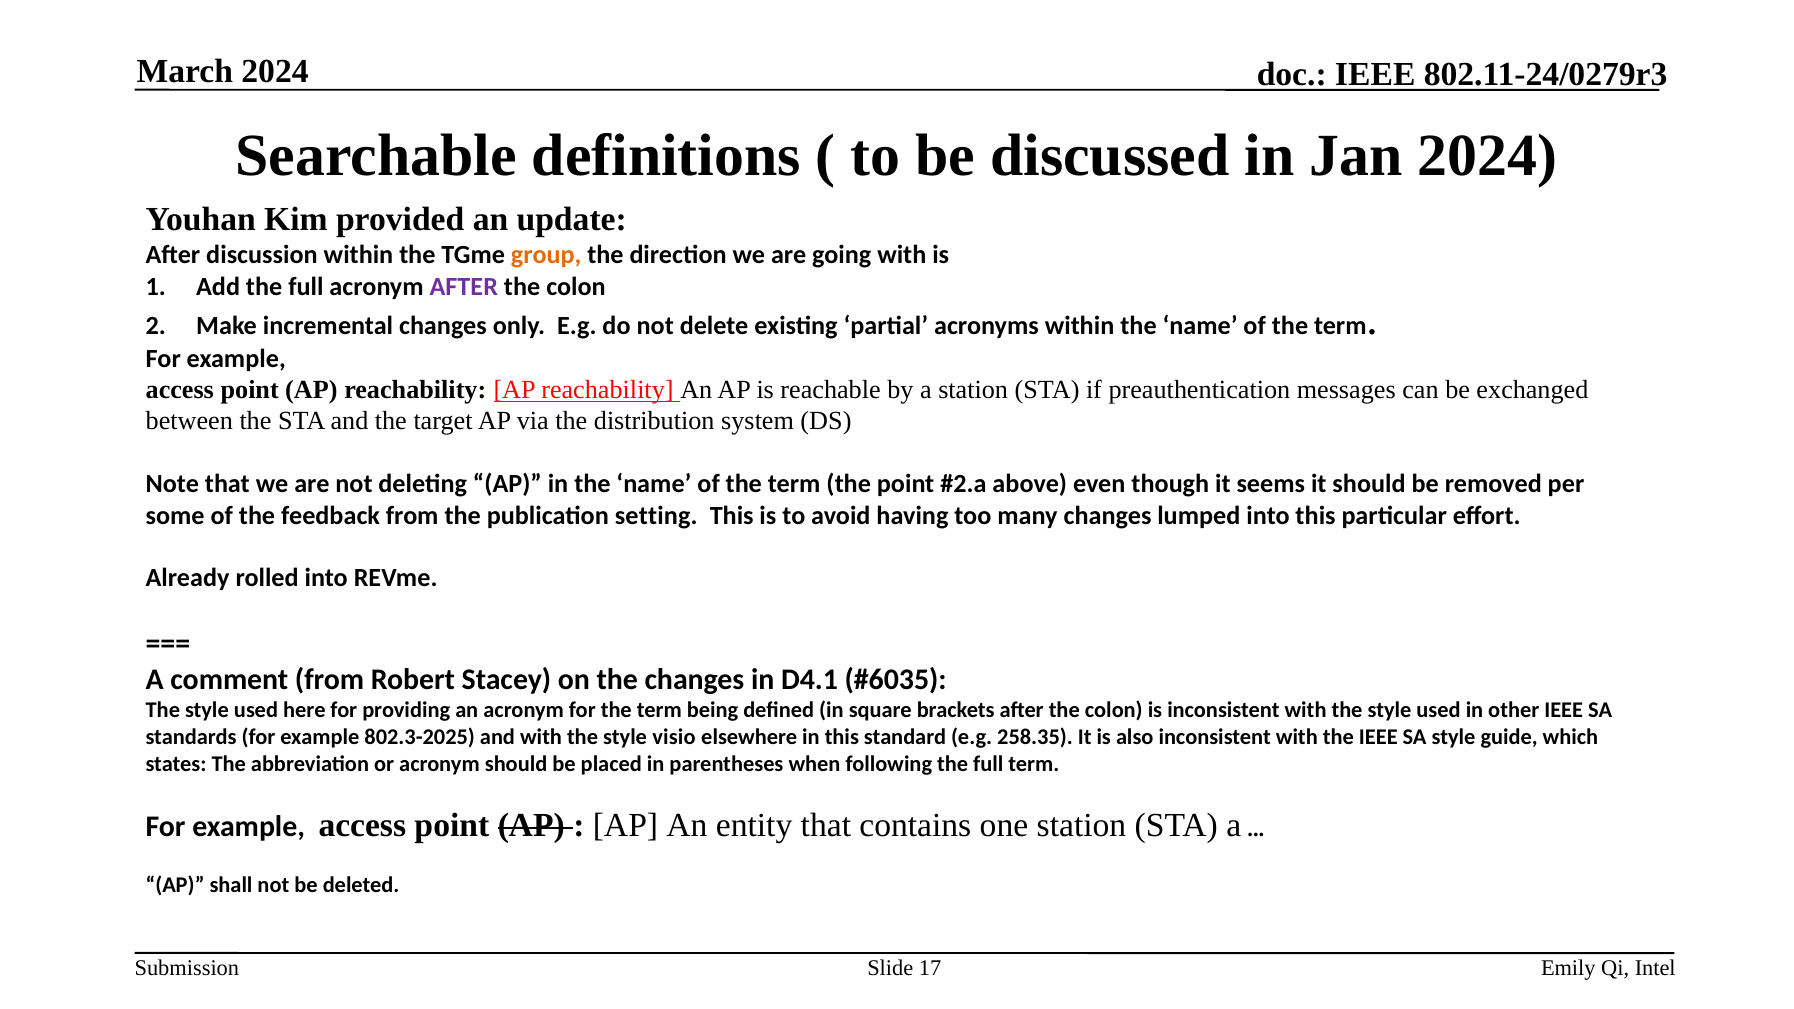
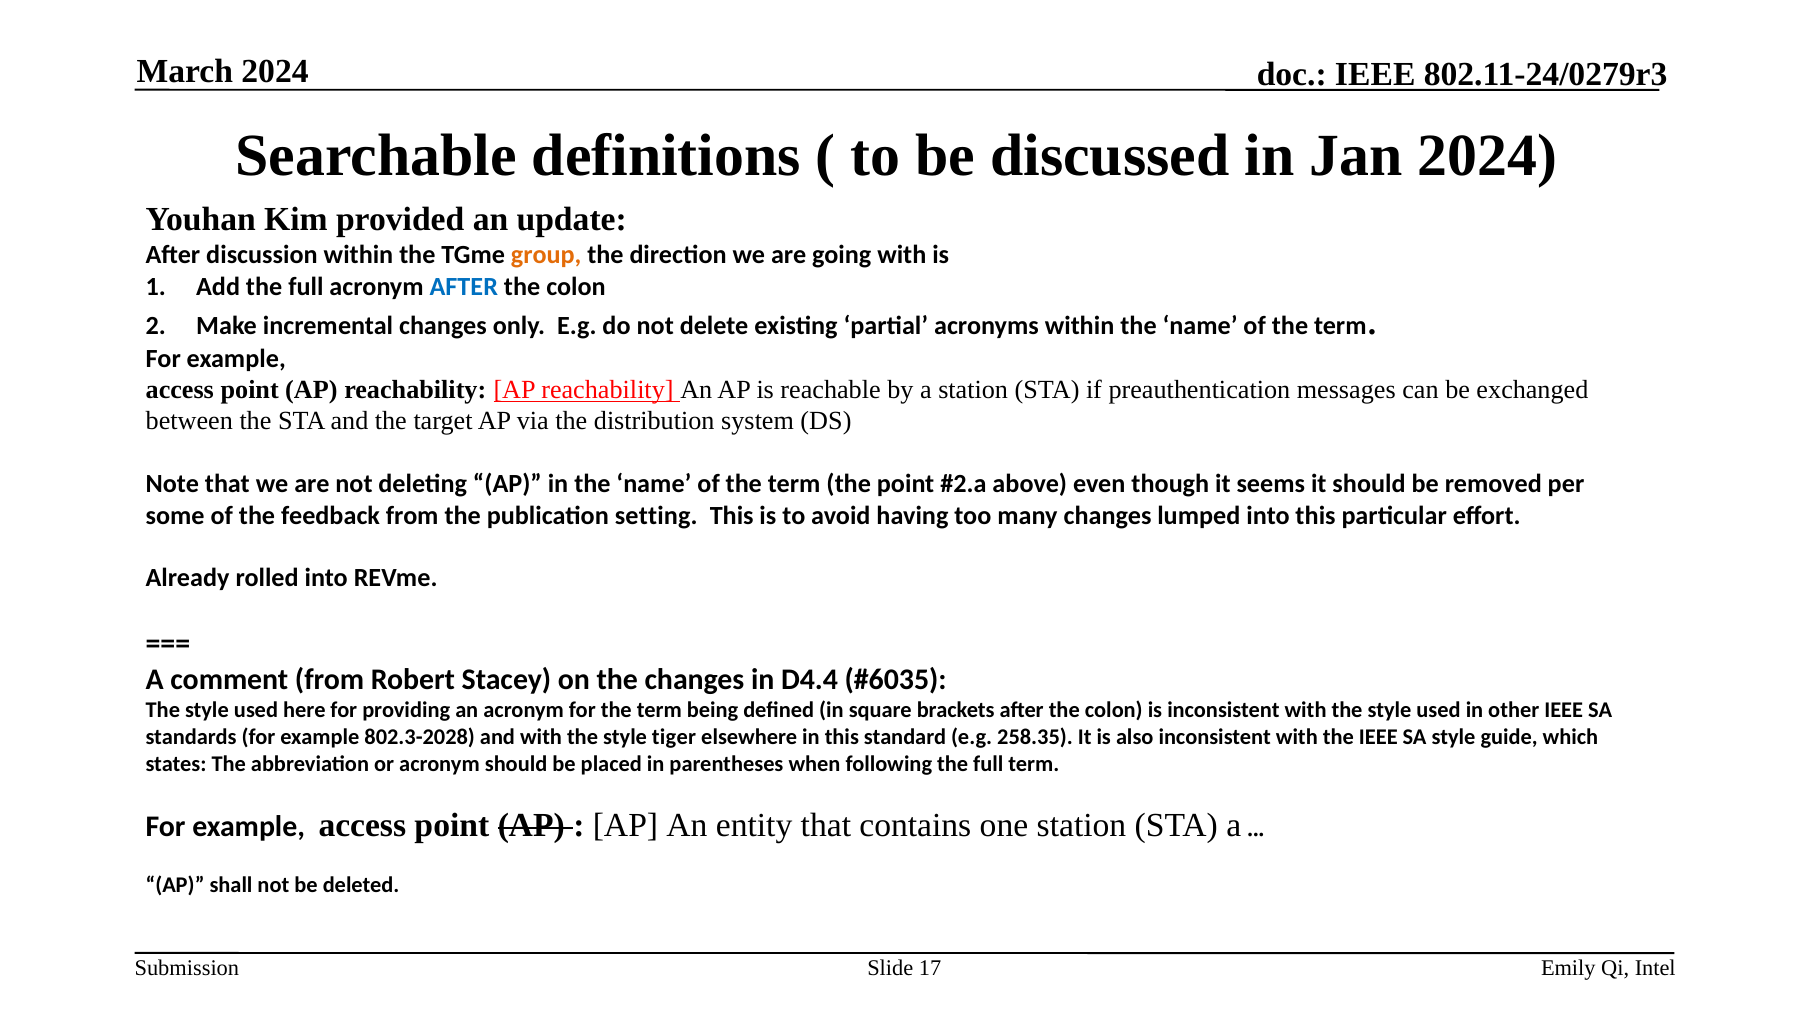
AFTER at (464, 287) colour: purple -> blue
D4.1: D4.1 -> D4.4
802.3-2025: 802.3-2025 -> 802.3-2028
visio: visio -> tiger
